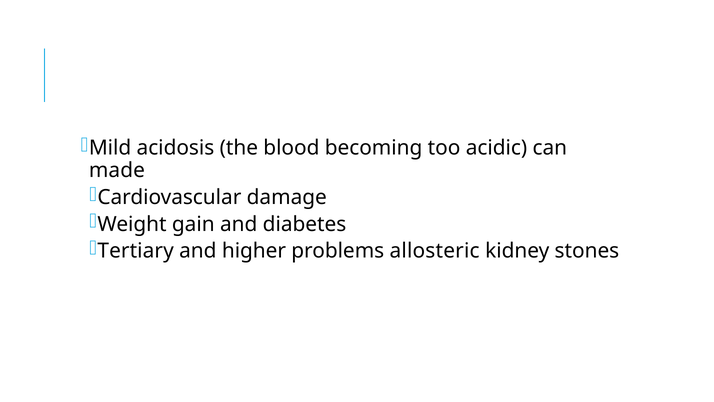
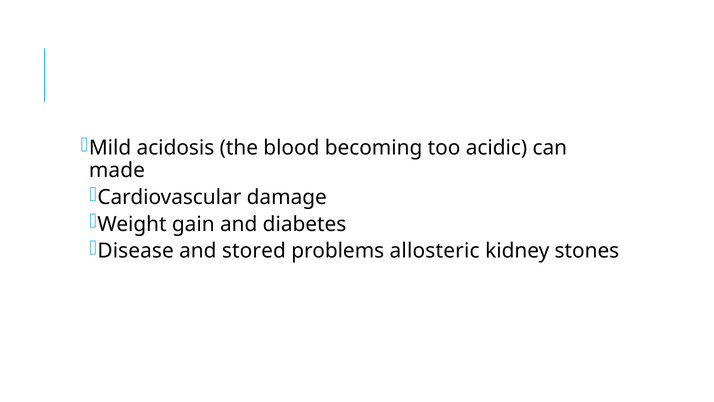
Tertiary: Tertiary -> Disease
higher: higher -> stored
